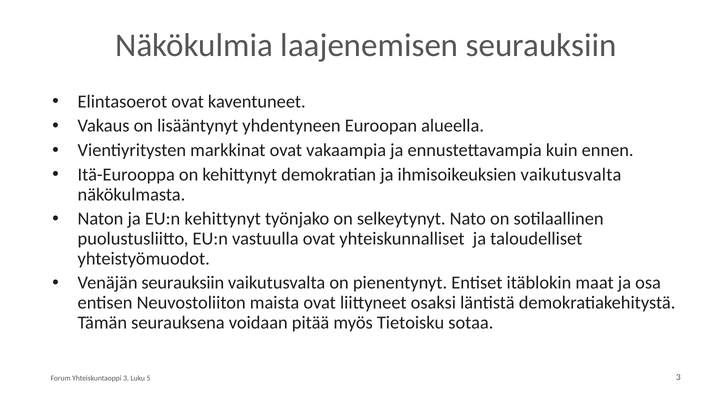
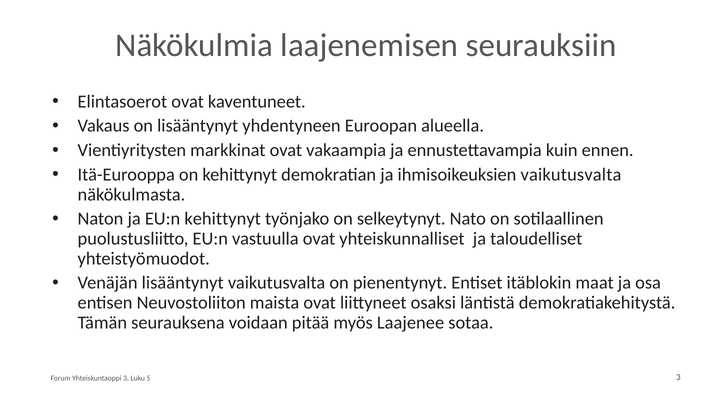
Venäjän seurauksiin: seurauksiin -> lisääntynyt
Tietoisku: Tietoisku -> Laajenee
